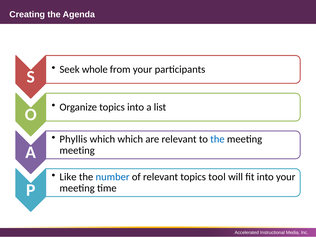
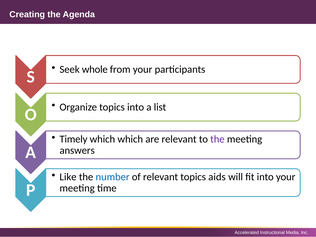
Phyllis: Phyllis -> Timely
the at (217, 139) colour: blue -> purple
meeting at (77, 150): meeting -> answers
tool: tool -> aids
